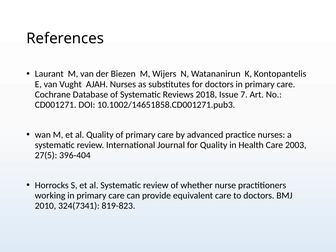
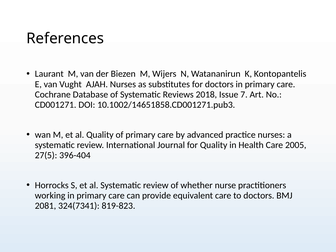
2003: 2003 -> 2005
2010: 2010 -> 2081
